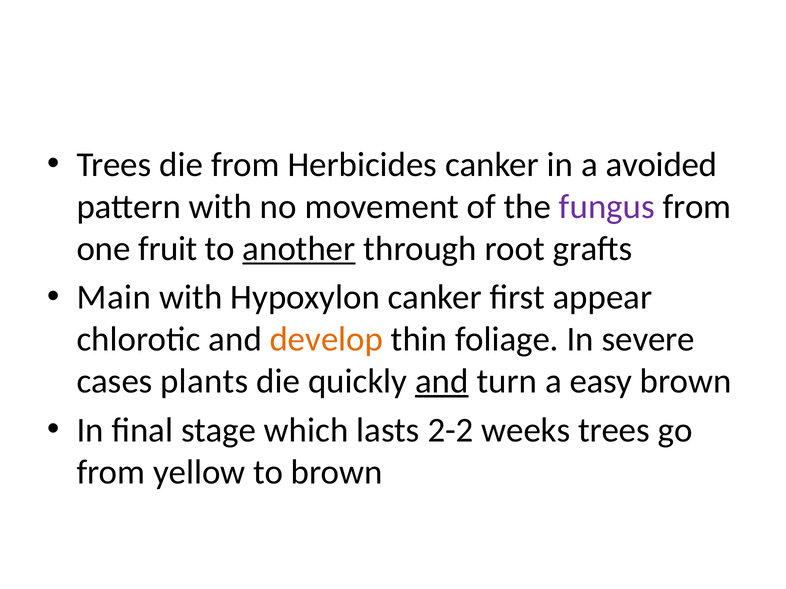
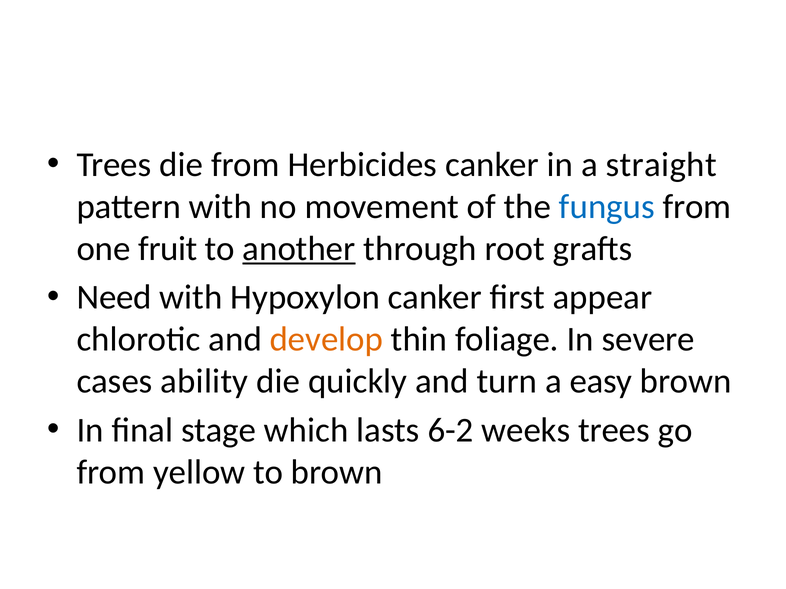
avoided: avoided -> straight
fungus colour: purple -> blue
Main: Main -> Need
plants: plants -> ability
and at (442, 382) underline: present -> none
2-2: 2-2 -> 6-2
